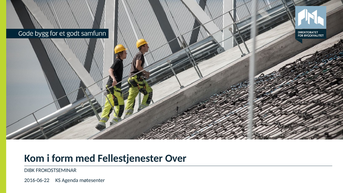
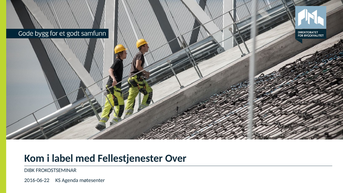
form: form -> label
